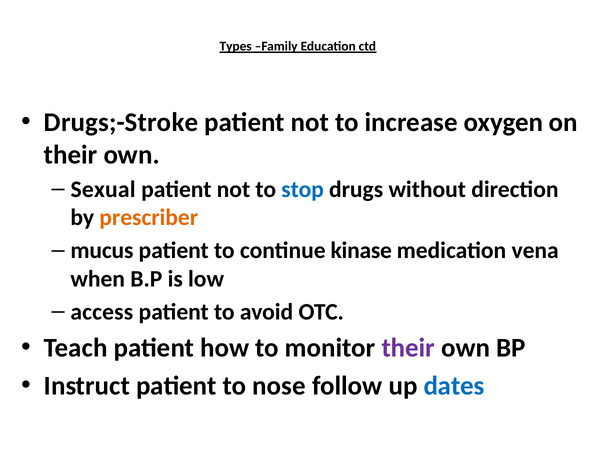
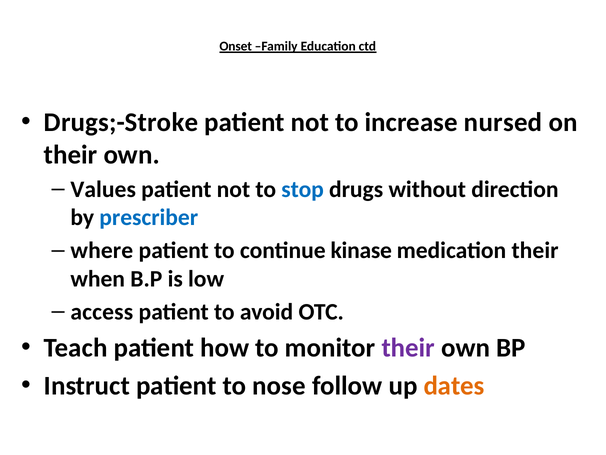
Types: Types -> Onset
oxygen: oxygen -> nursed
Sexual: Sexual -> Values
prescriber colour: orange -> blue
mucus: mucus -> where
medication vena: vena -> their
dates colour: blue -> orange
